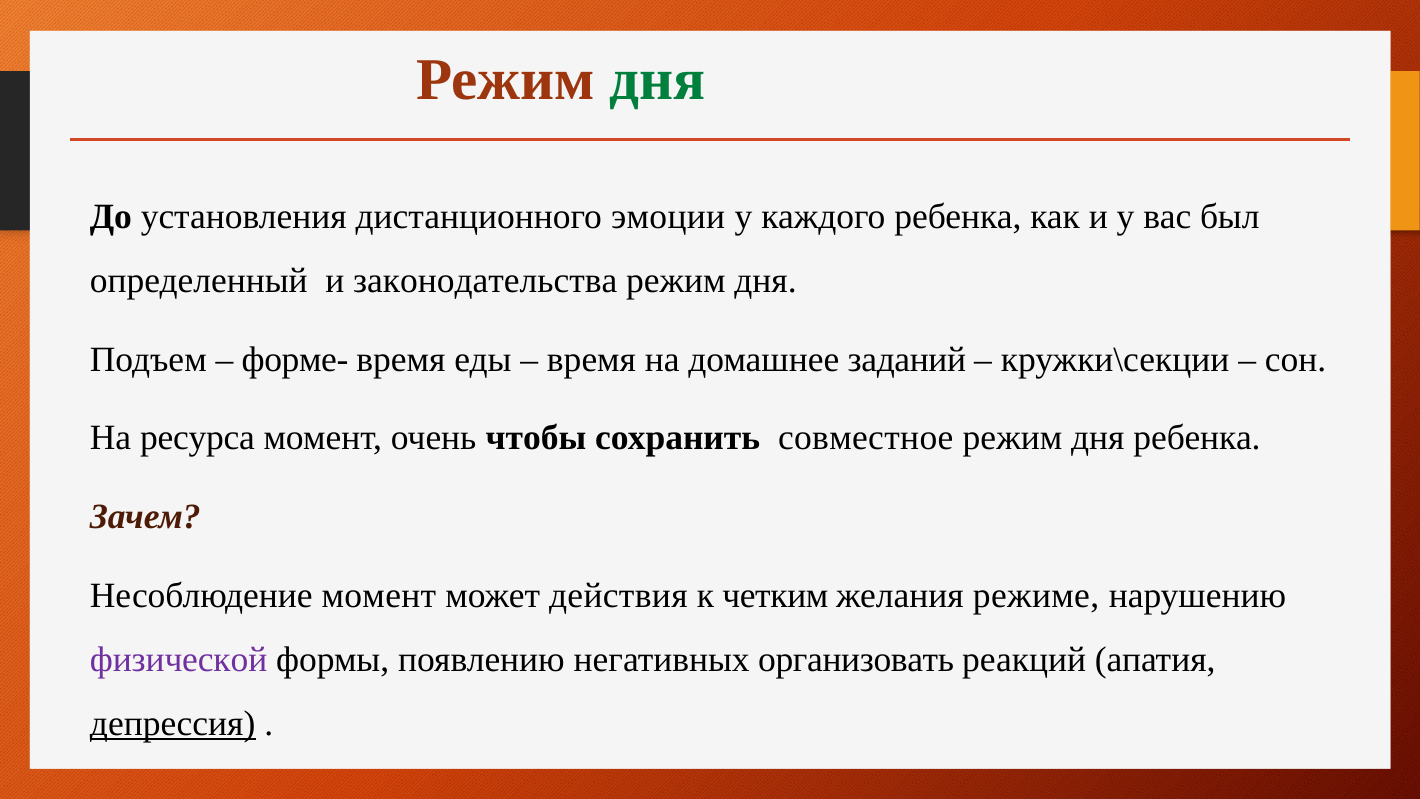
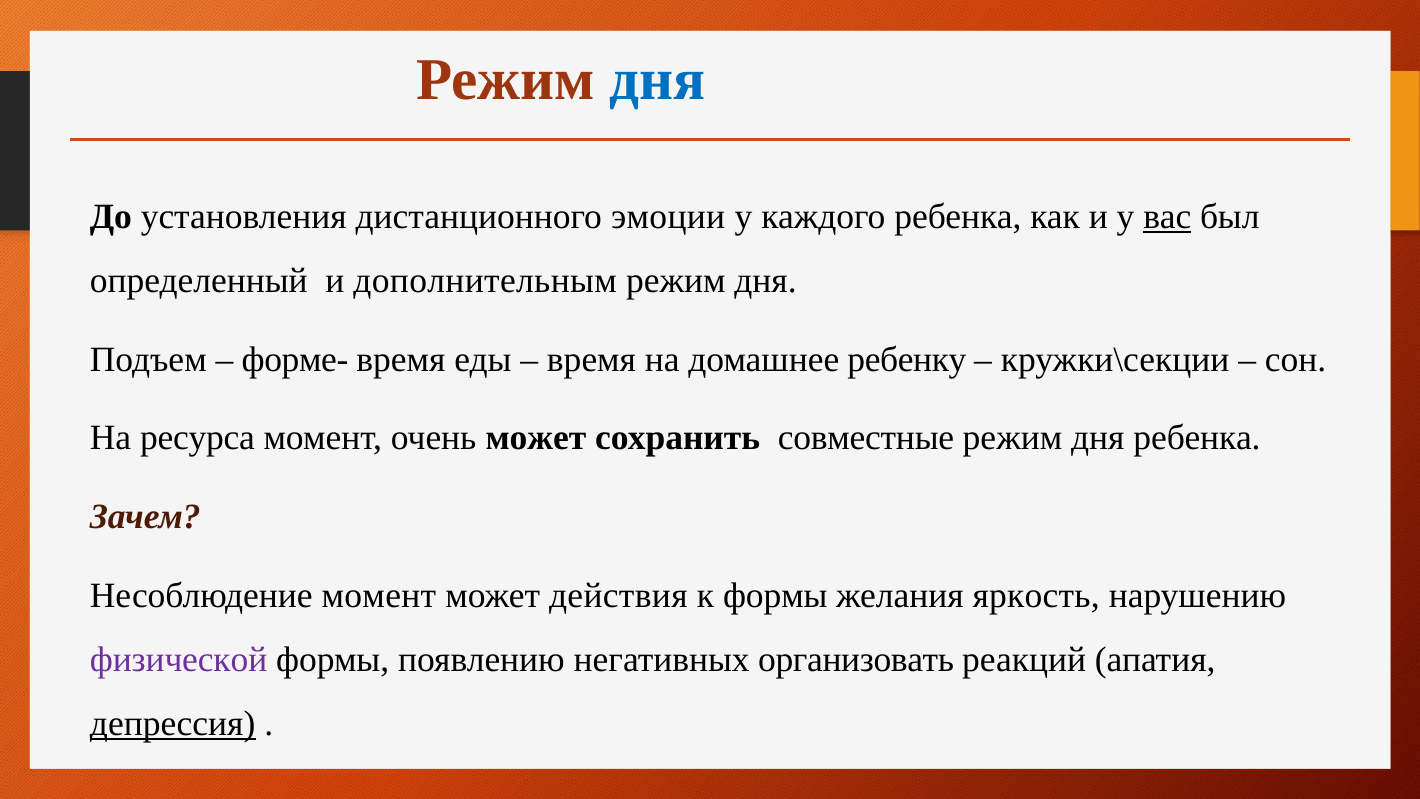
дня at (658, 80) colour: green -> blue
вас underline: none -> present
законодательства: законодательства -> дополнительным
заданий: заданий -> ребенку
очень чтобы: чтобы -> может
совместное: совместное -> совместные
к четким: четким -> формы
режиме: режиме -> яркость
